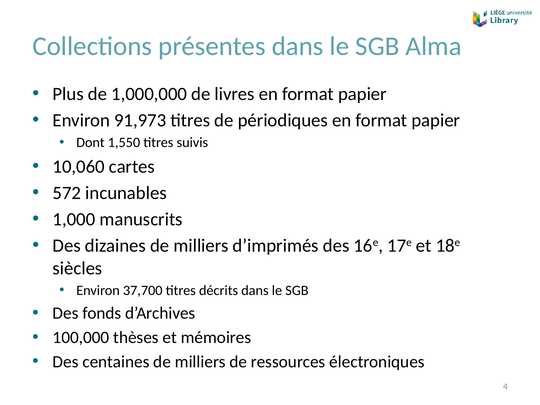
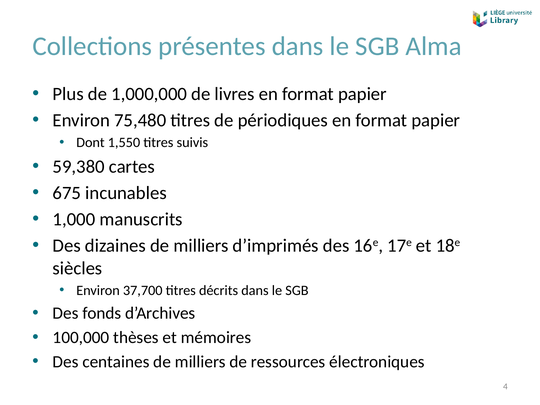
91,973: 91,973 -> 75,480
10,060: 10,060 -> 59,380
572: 572 -> 675
